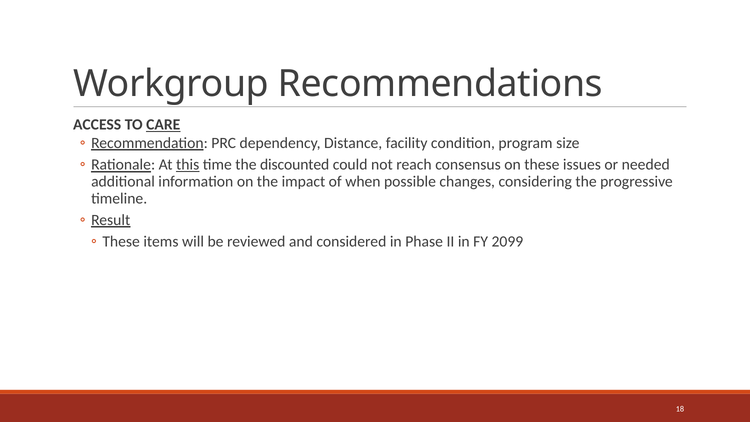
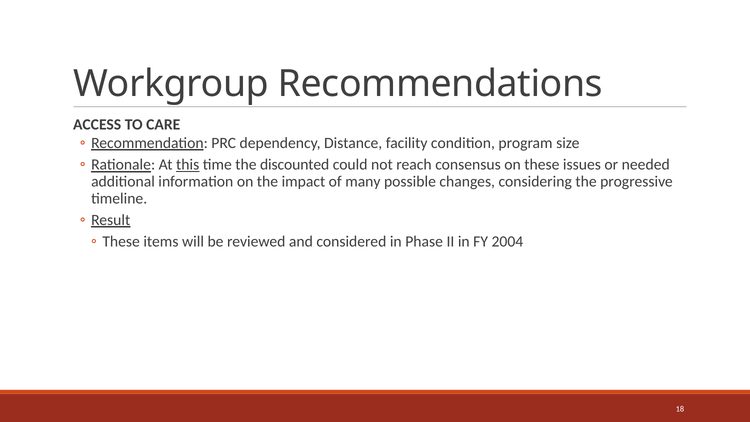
CARE underline: present -> none
when: when -> many
2099: 2099 -> 2004
